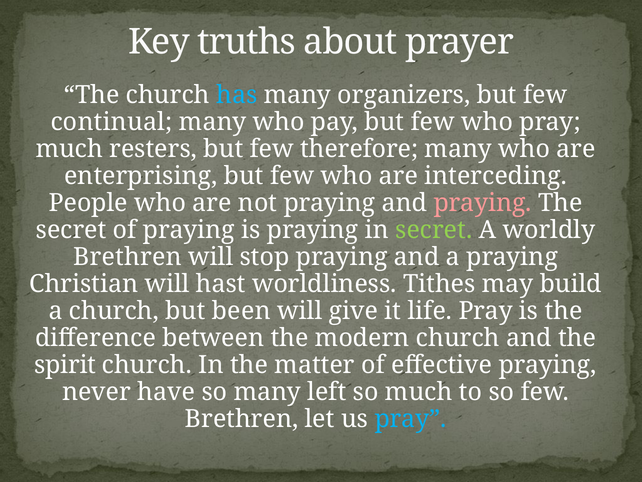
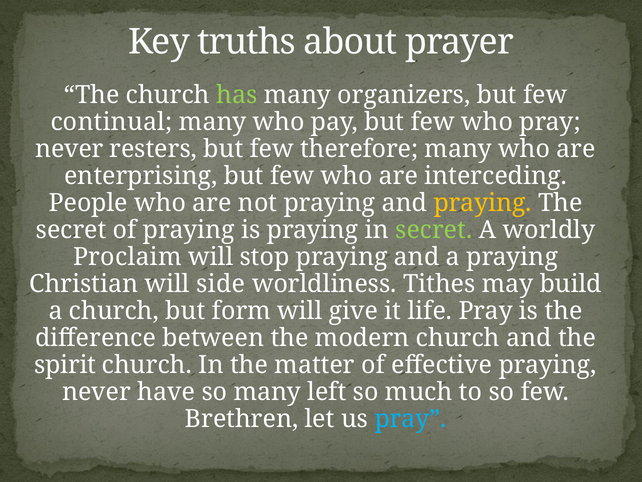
has colour: light blue -> light green
much at (69, 149): much -> never
praying at (483, 203) colour: pink -> yellow
Brethren at (127, 257): Brethren -> Proclaim
hast: hast -> side
been: been -> form
